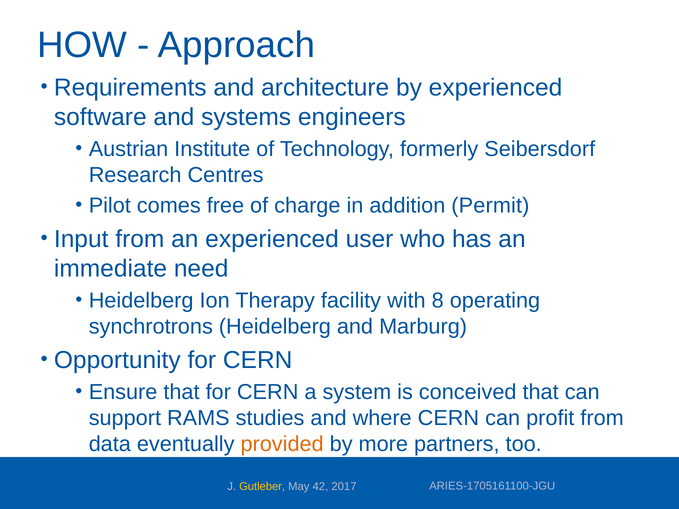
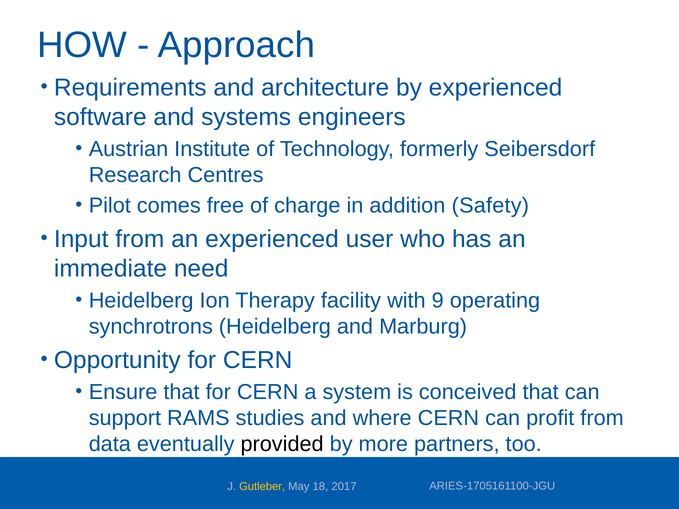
Permit: Permit -> Safety
8: 8 -> 9
provided colour: orange -> black
42: 42 -> 18
